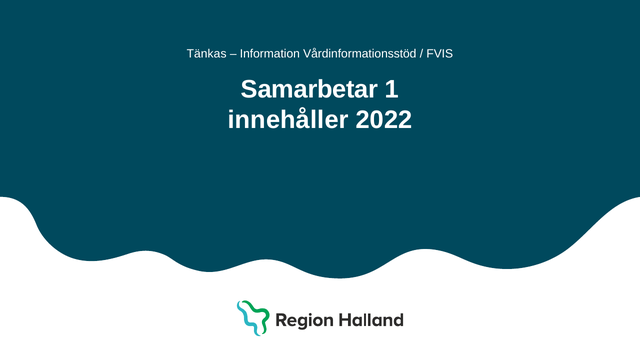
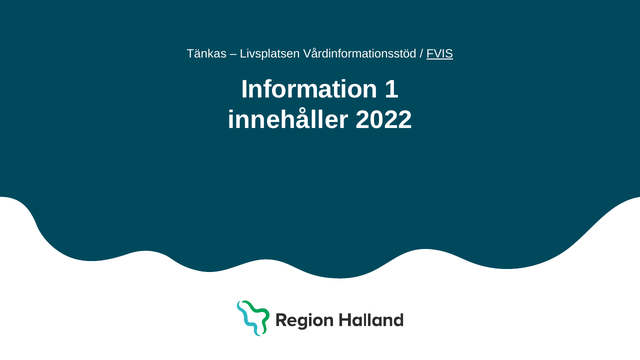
Information at (270, 54): Information -> Livsplatsen
FVIS underline: none -> present
Samarbetar: Samarbetar -> Information
